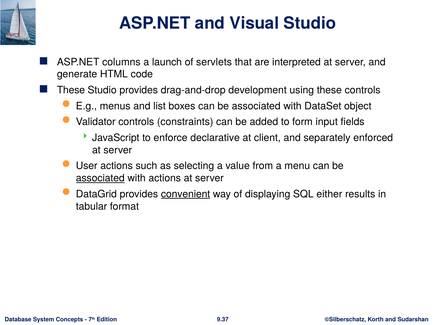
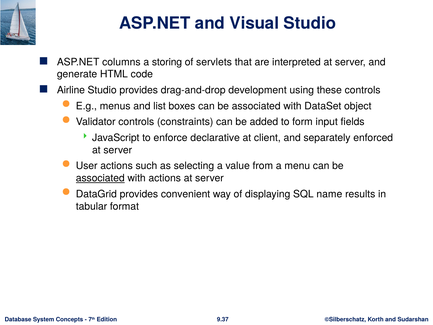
launch: launch -> storing
These at (71, 90): These -> Airline
convenient underline: present -> none
either: either -> name
